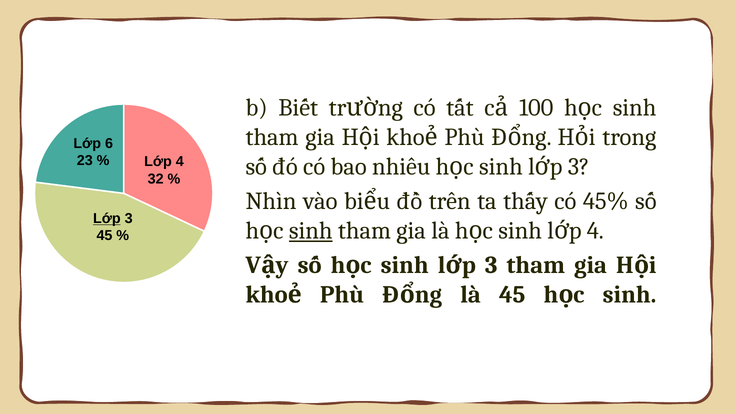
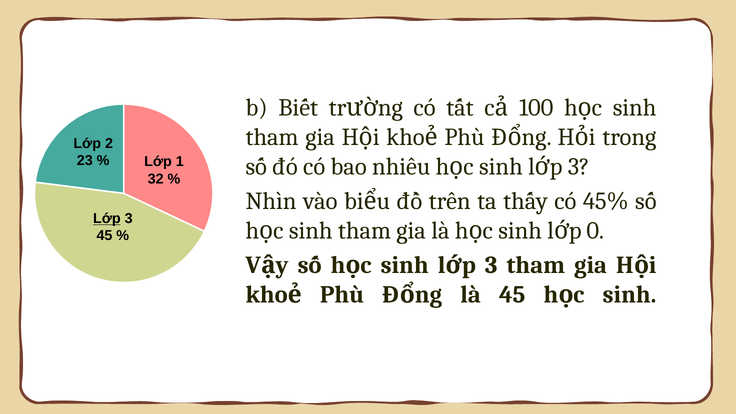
6: 6 -> 2
Lớp 4: 4 -> 1
sinh at (311, 231) underline: present -> none
4 at (595, 231): 4 -> 0
